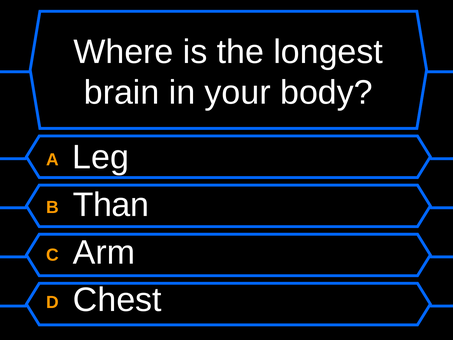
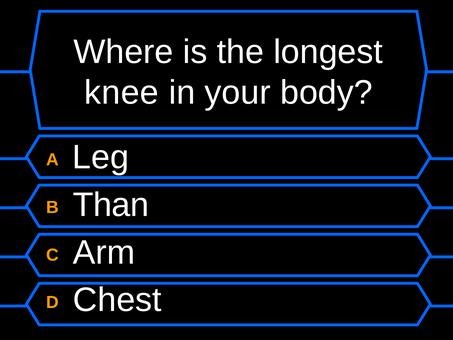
brain: brain -> knee
